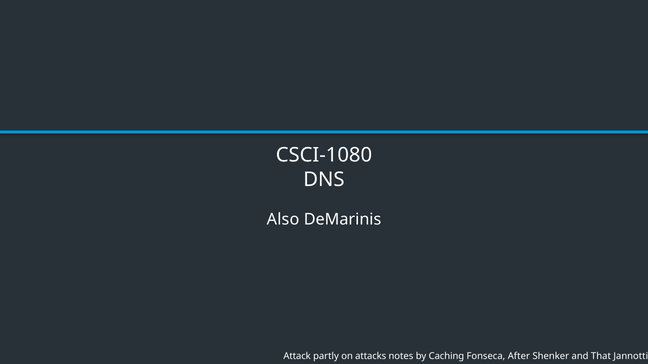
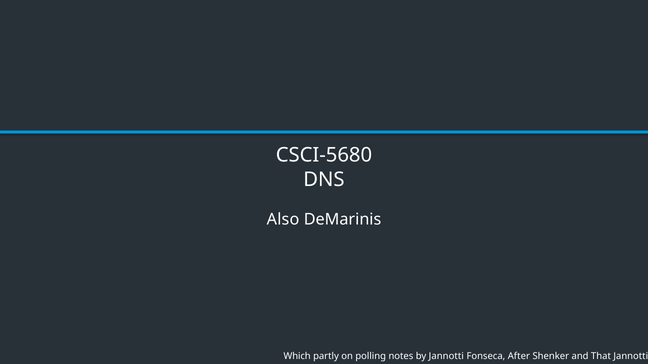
CSCI-1080: CSCI-1080 -> CSCI-5680
Attack: Attack -> Which
attacks: attacks -> polling
by Caching: Caching -> Jannotti
